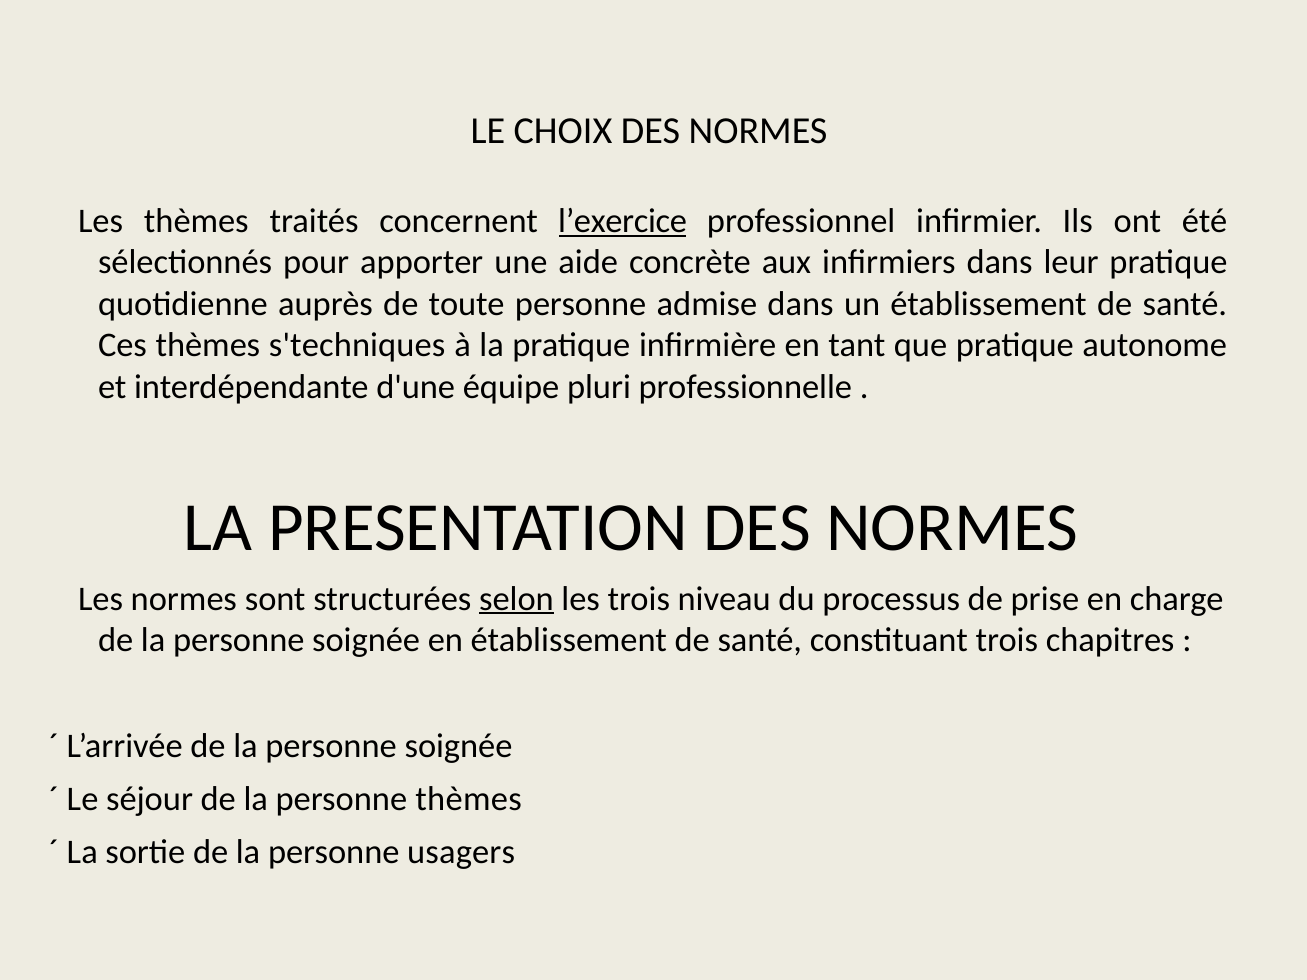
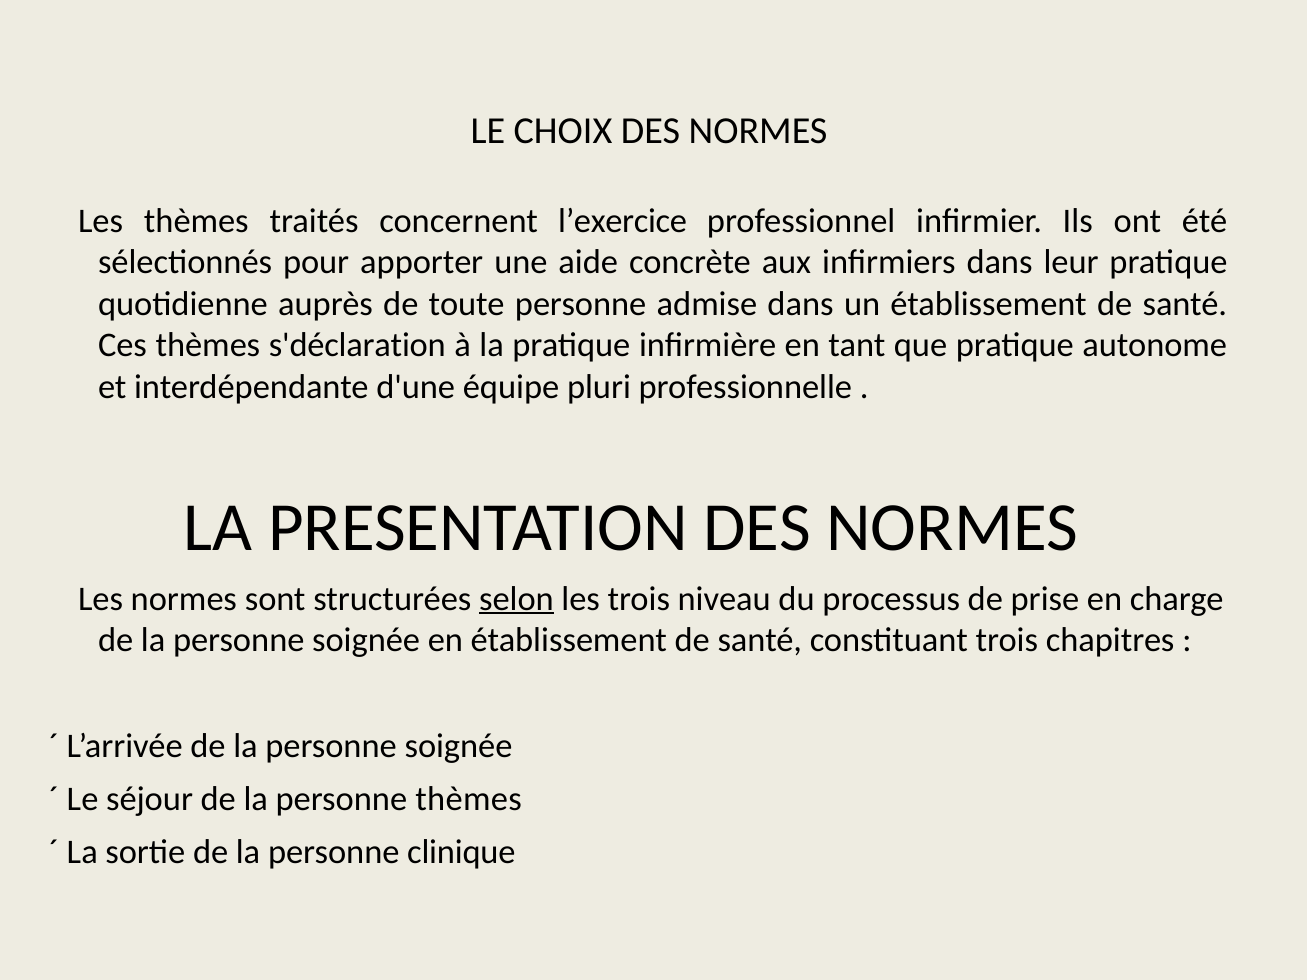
l’exercice underline: present -> none
s'techniques: s'techniques -> s'déclaration
usagers: usagers -> clinique
